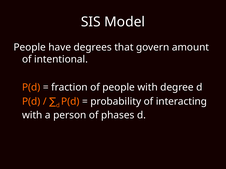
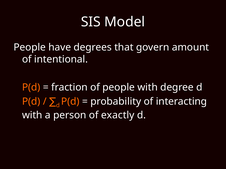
phases: phases -> exactly
